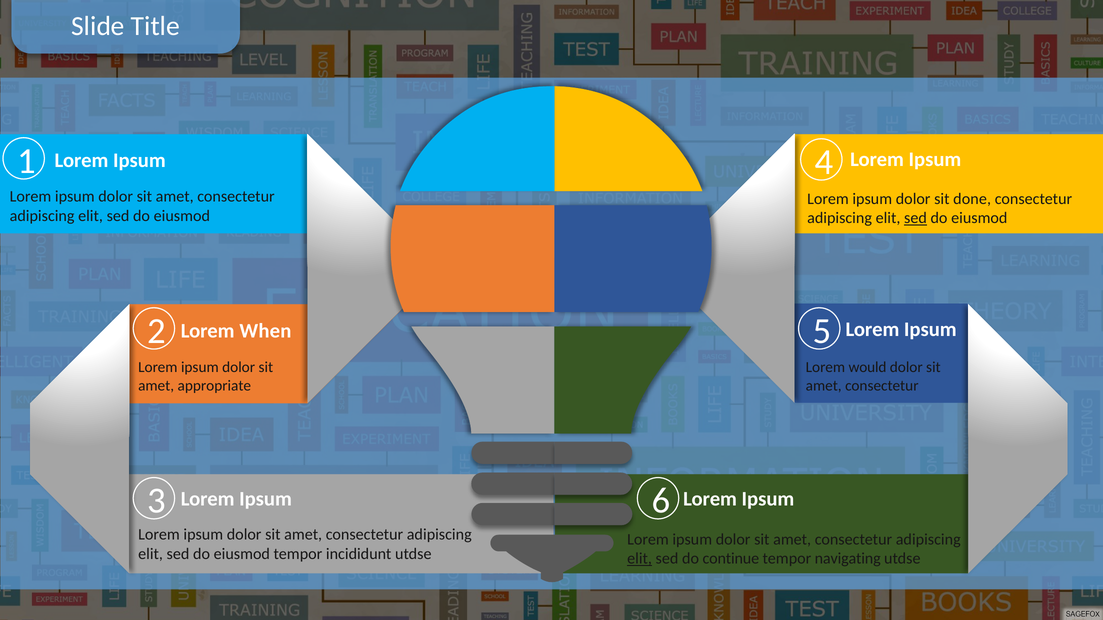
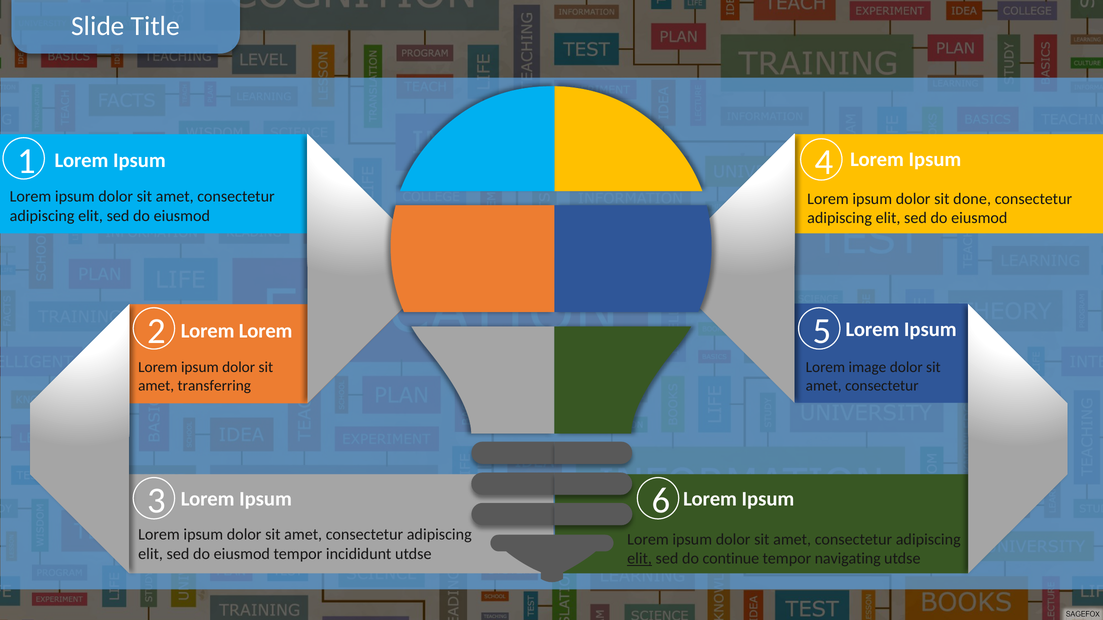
sed at (915, 218) underline: present -> none
Lorem When: When -> Lorem
would: would -> image
appropriate: appropriate -> transferring
